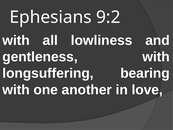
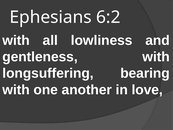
9:2: 9:2 -> 6:2
